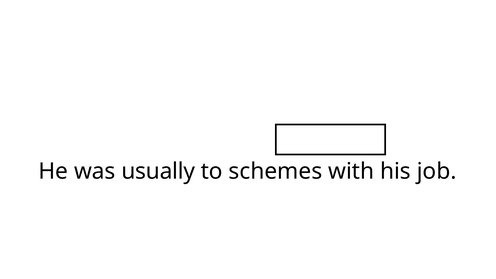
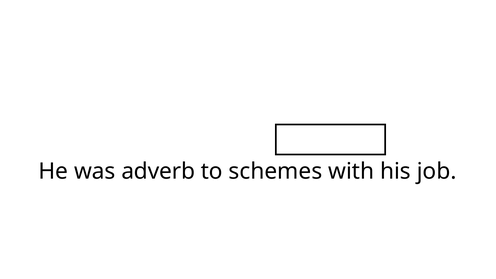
usually: usually -> adverb
